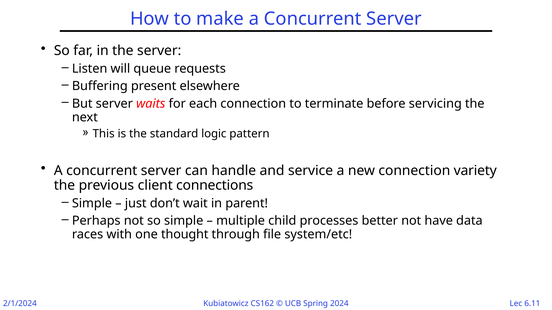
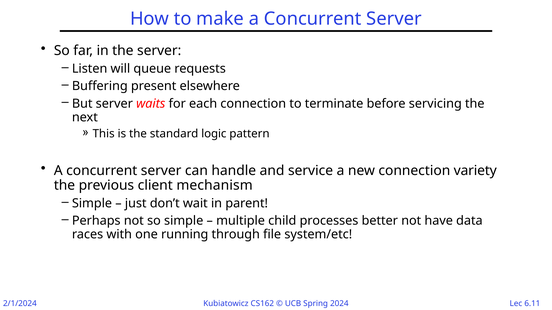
connections: connections -> mechanism
thought: thought -> running
